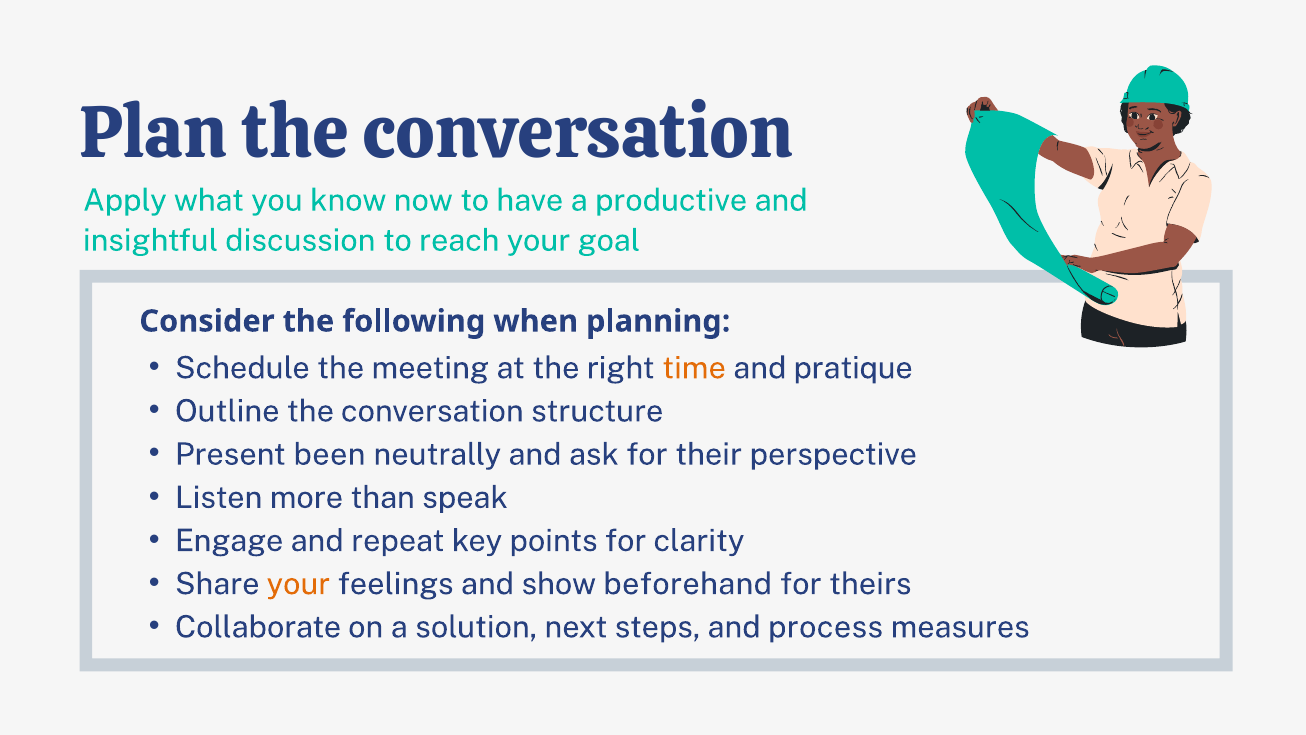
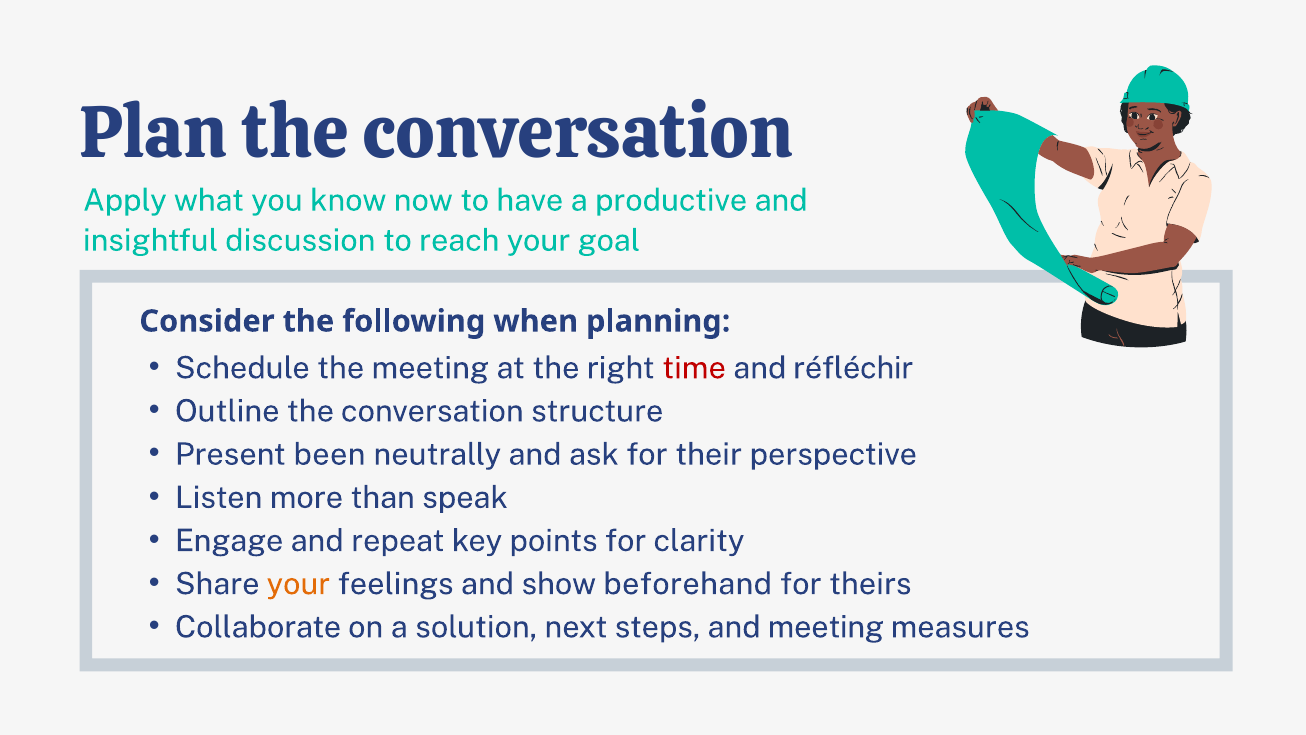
time colour: orange -> red
pratique: pratique -> réfléchir
and process: process -> meeting
